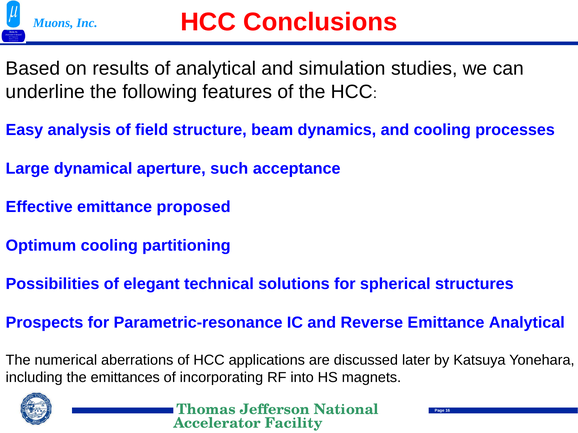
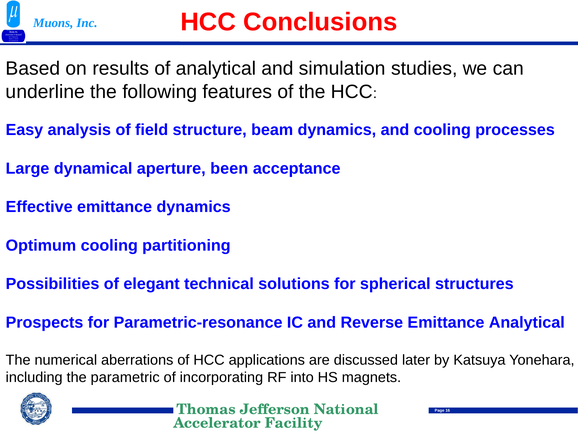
such: such -> been
emittance proposed: proposed -> dynamics
emittances: emittances -> parametric
